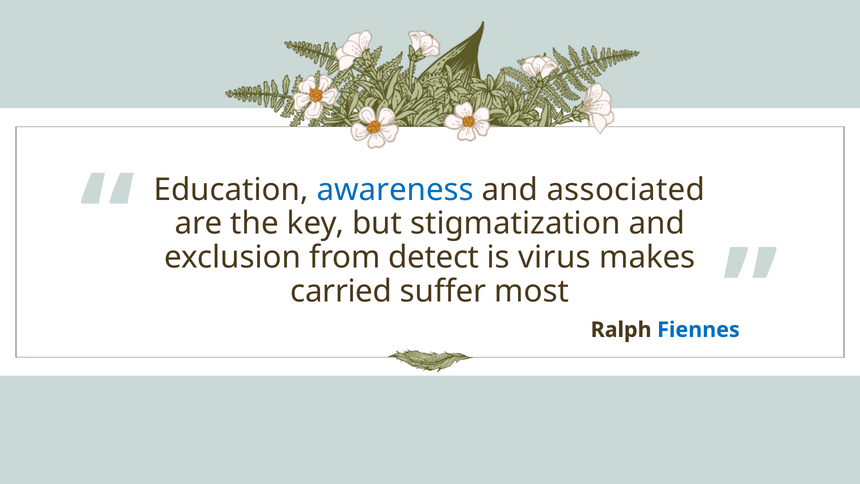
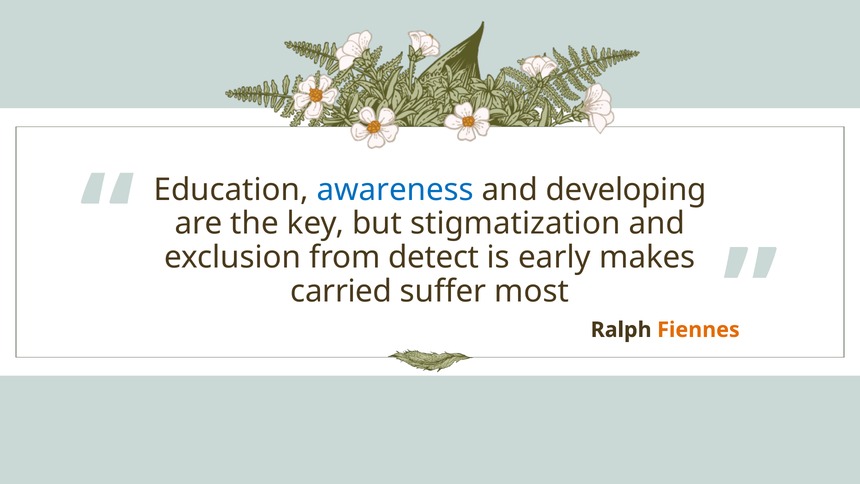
associated: associated -> developing
virus: virus -> early
Fiennes colour: blue -> orange
